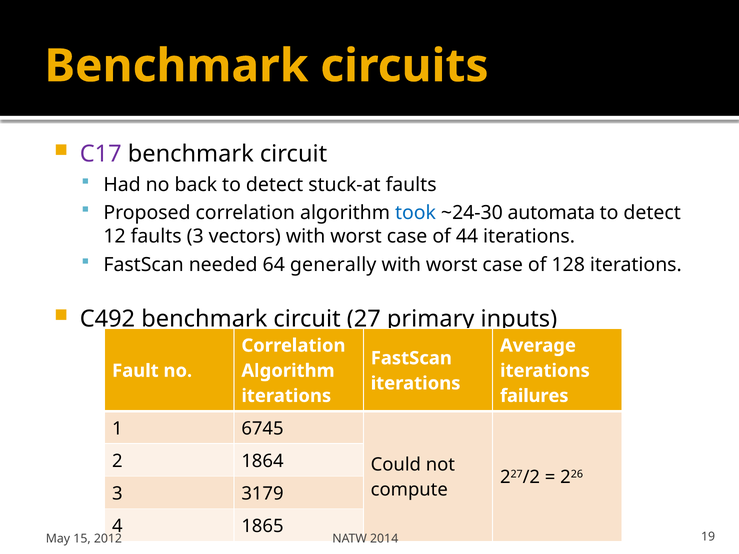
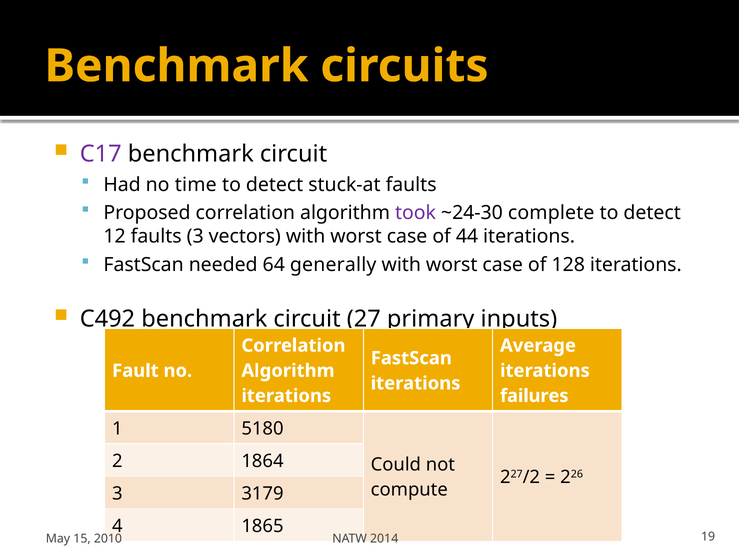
back: back -> time
took colour: blue -> purple
automata: automata -> complete
6745: 6745 -> 5180
2012: 2012 -> 2010
